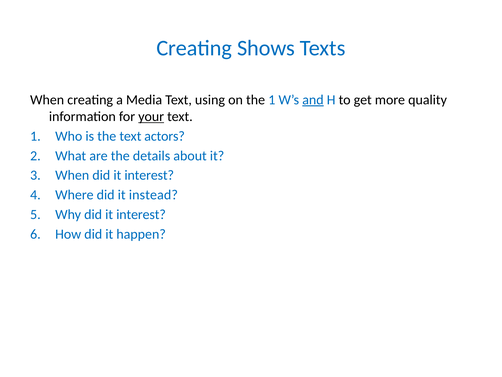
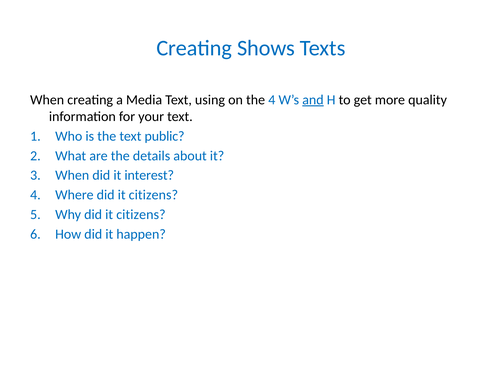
the 1: 1 -> 4
your underline: present -> none
actors: actors -> public
Where did it instead: instead -> citizens
Why did it interest: interest -> citizens
